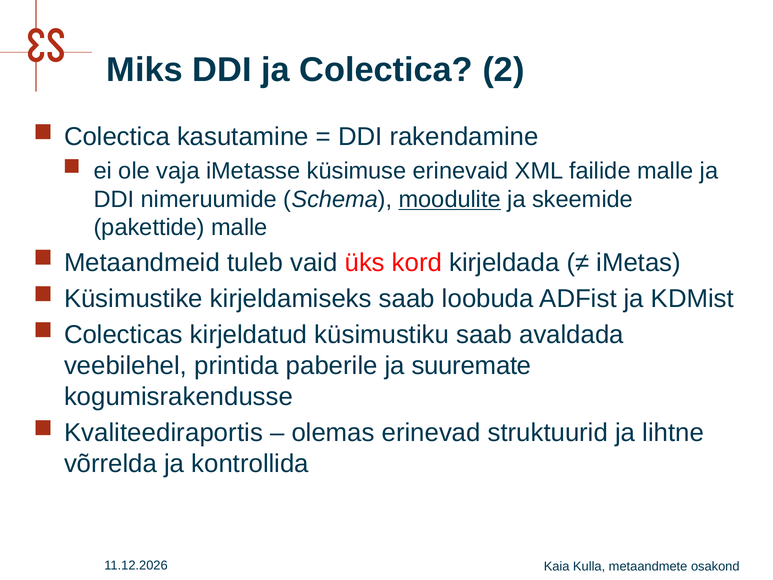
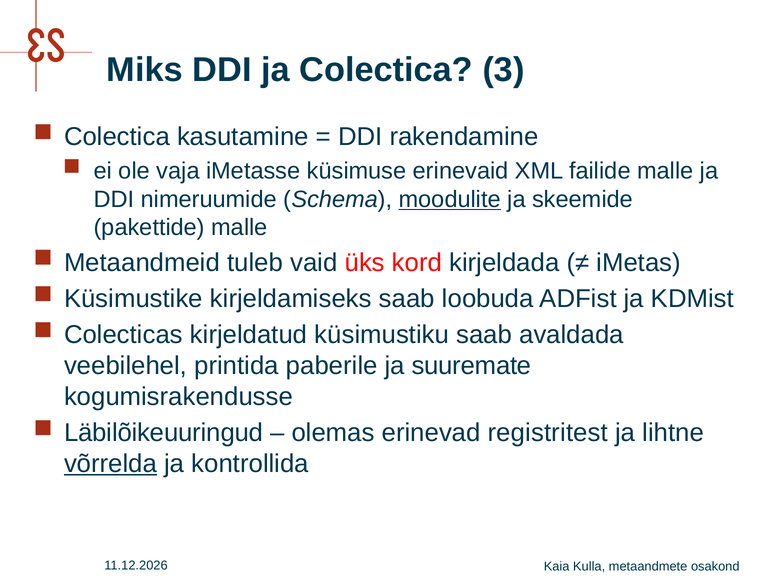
2: 2 -> 3
Kvaliteediraportis: Kvaliteediraportis -> Läbilõikeuuringud
struktuurid: struktuurid -> registritest
võrrelda underline: none -> present
